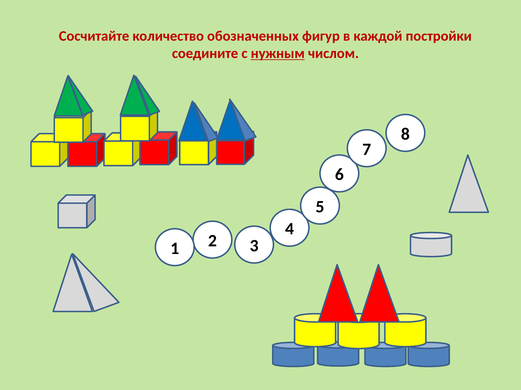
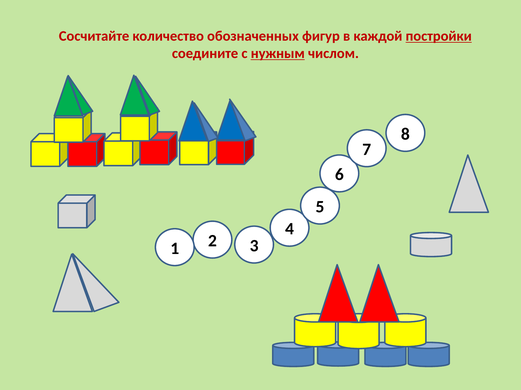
постройки underline: none -> present
